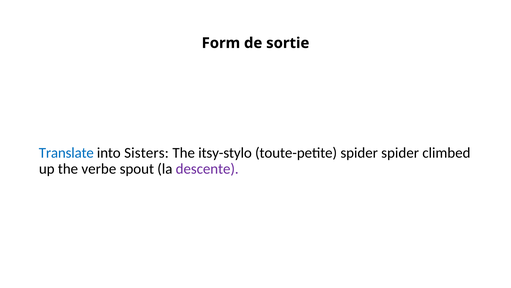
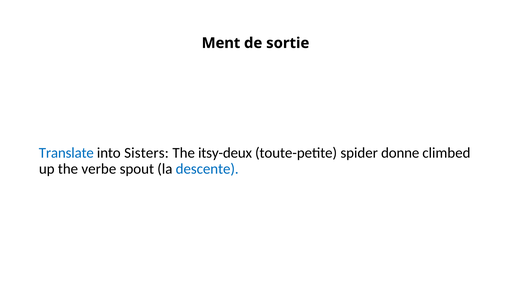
Form: Form -> Ment
itsy-stylo: itsy-stylo -> itsy-deux
spider spider: spider -> donne
descente colour: purple -> blue
